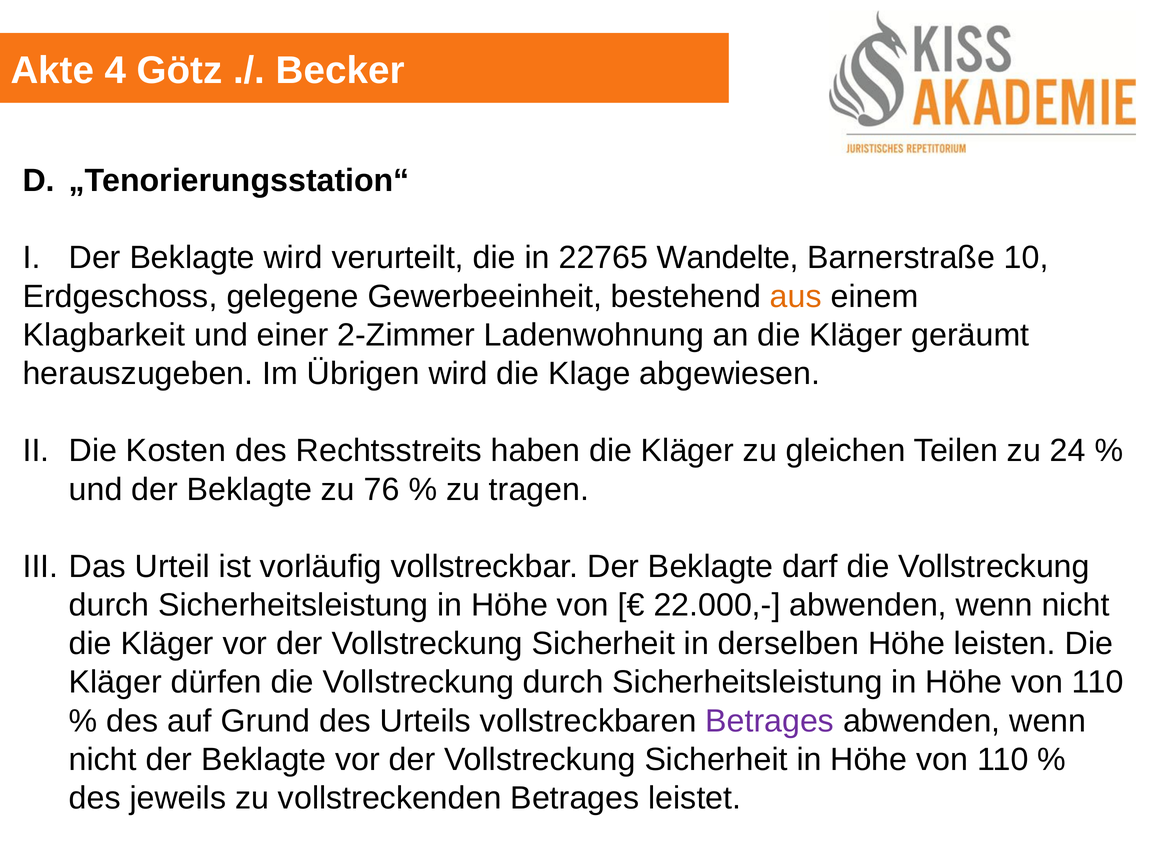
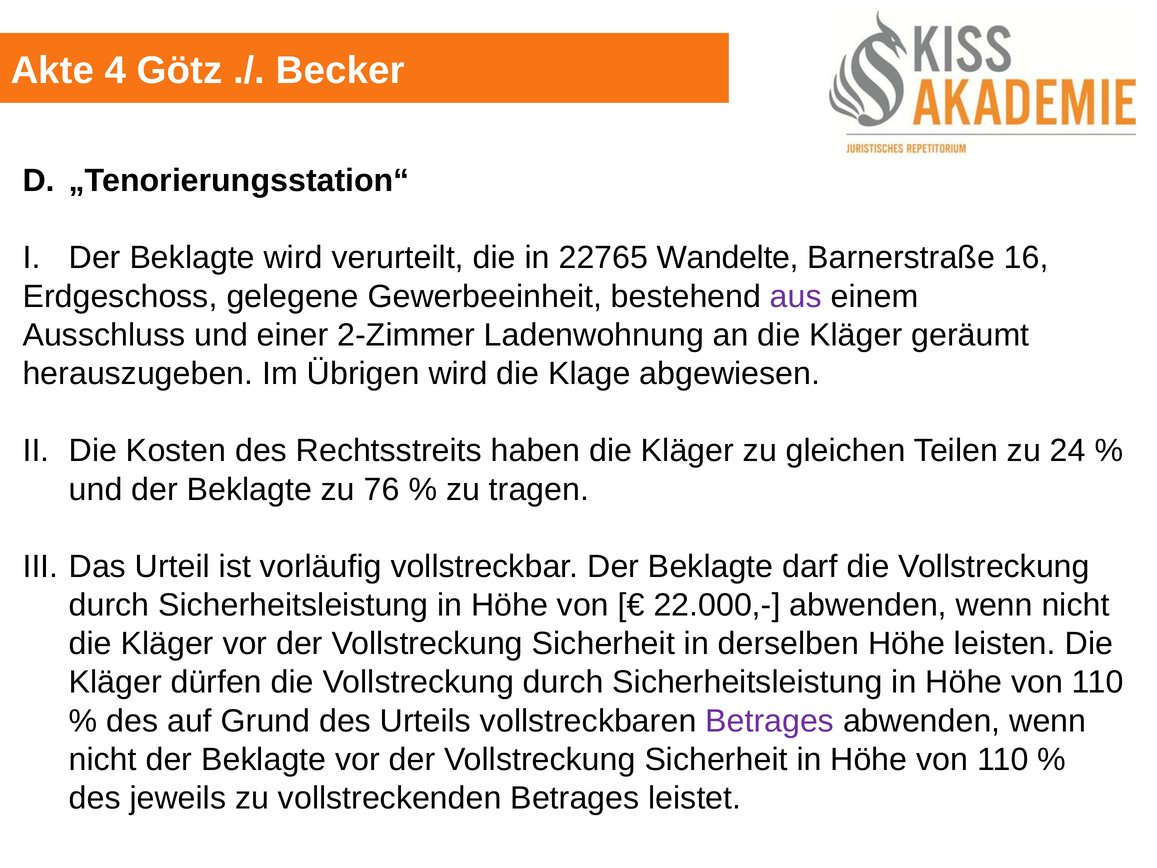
10: 10 -> 16
aus colour: orange -> purple
Klagbarkeit: Klagbarkeit -> Ausschluss
